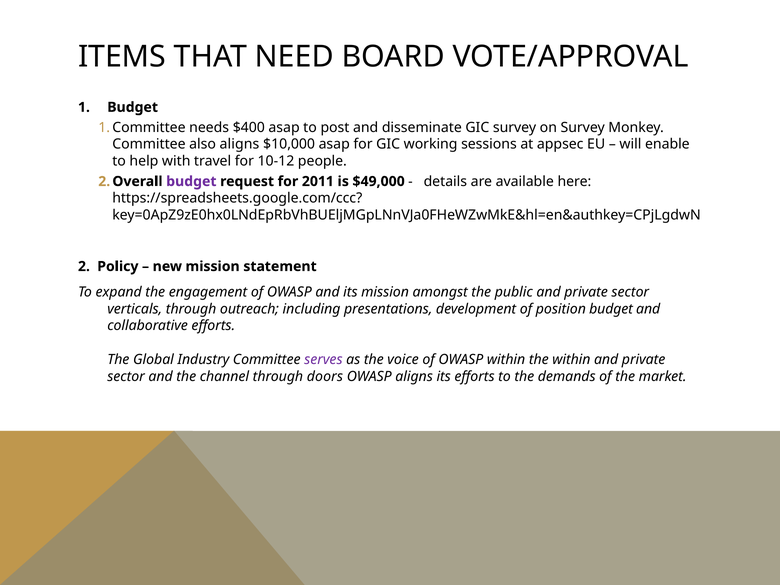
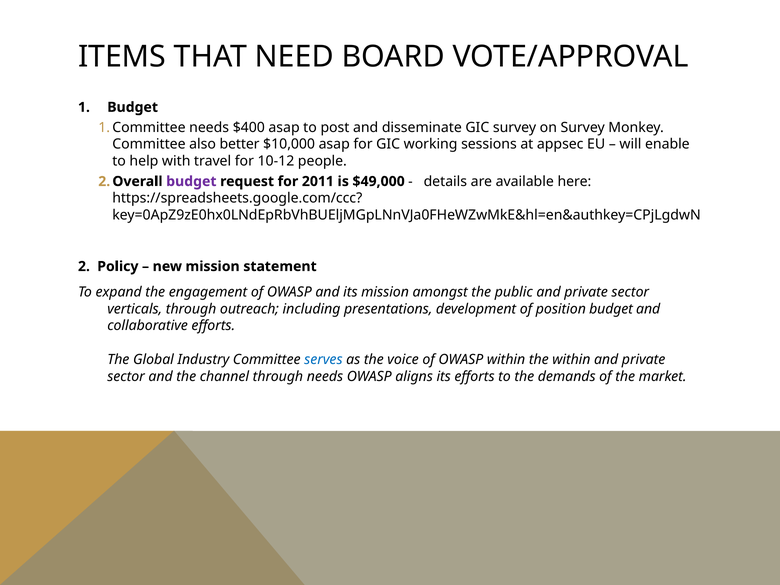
also aligns: aligns -> better
serves colour: purple -> blue
through doors: doors -> needs
